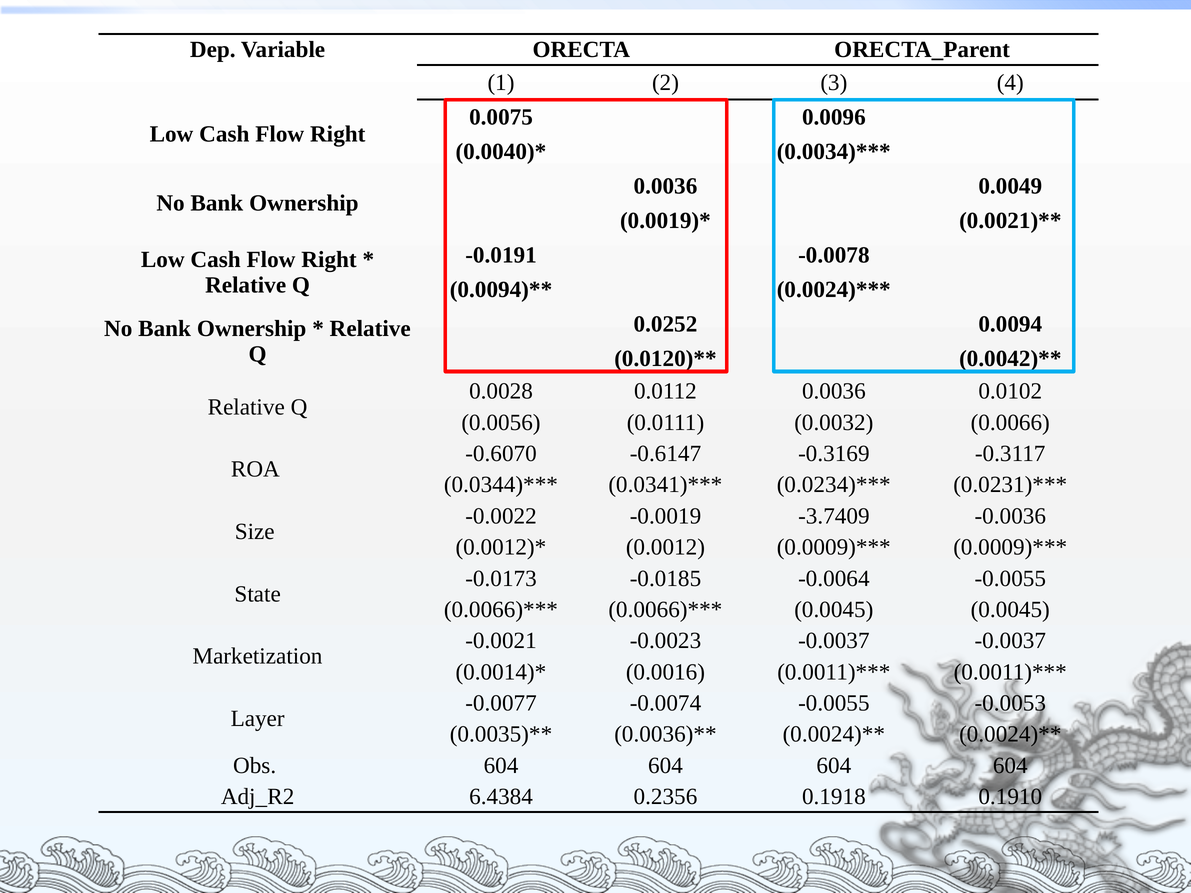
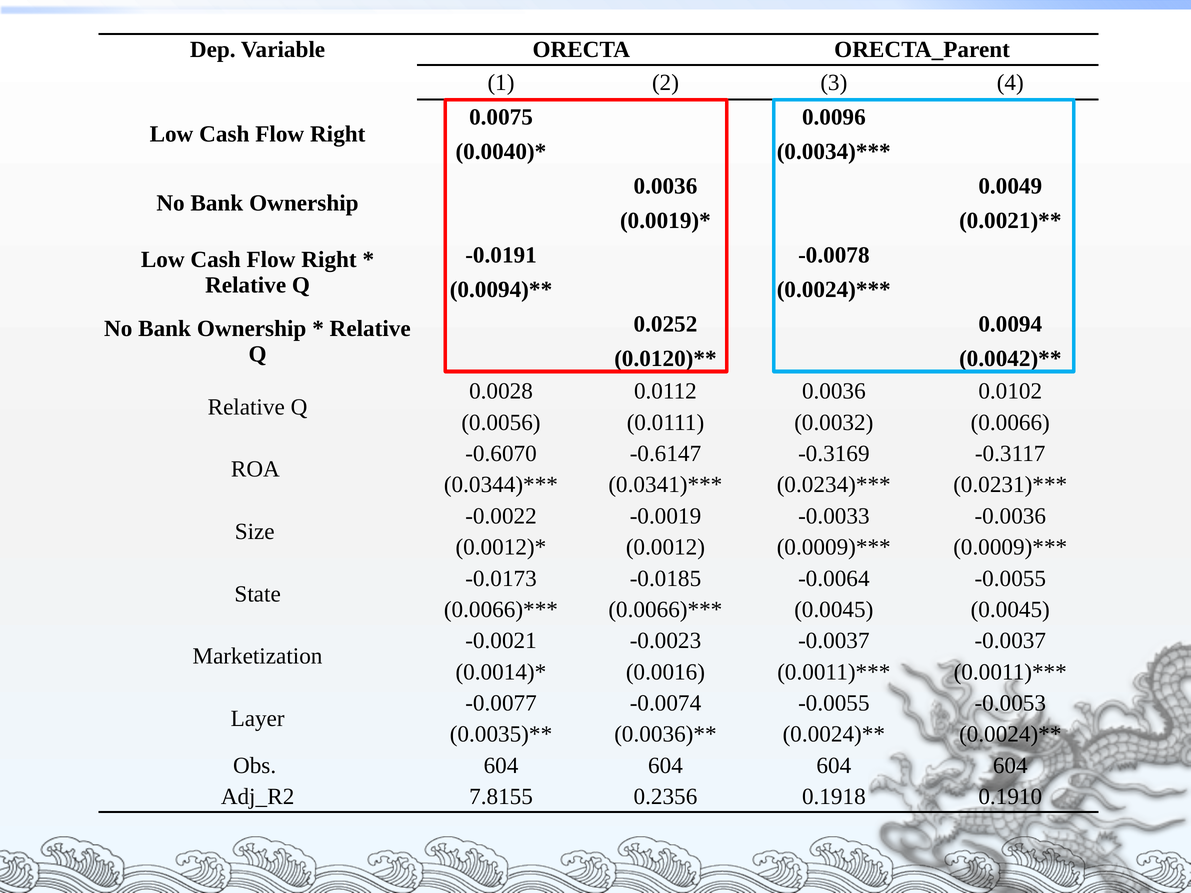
-3.7409: -3.7409 -> -0.0033
6.4384: 6.4384 -> 7.8155
